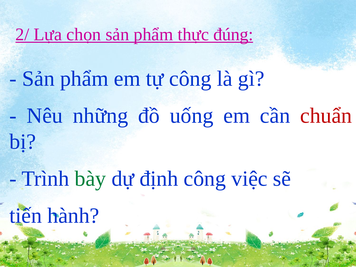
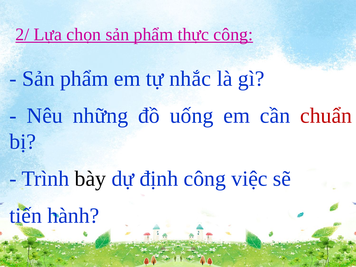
thực đúng: đúng -> công
tự công: công -> nhắc
bày colour: green -> black
